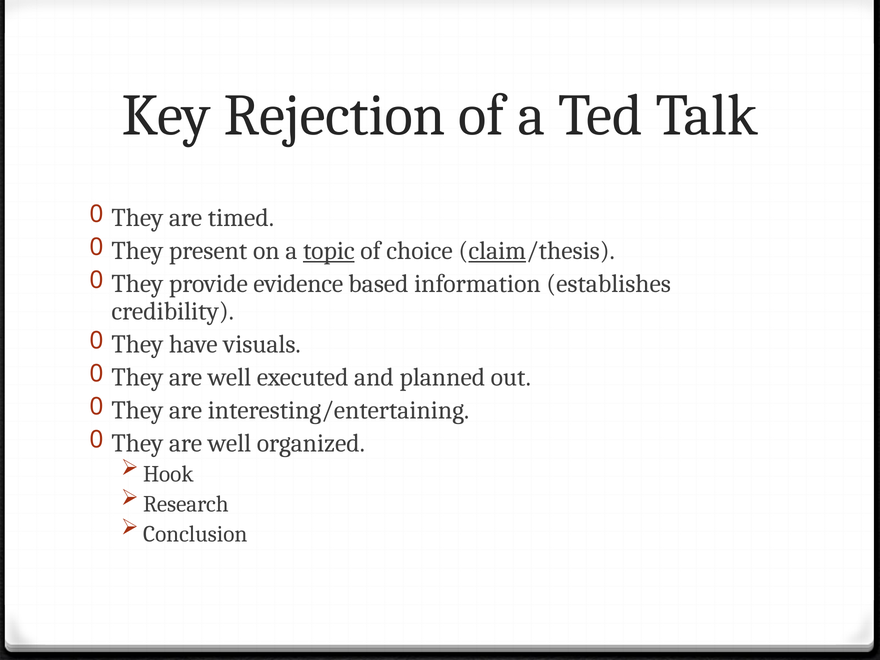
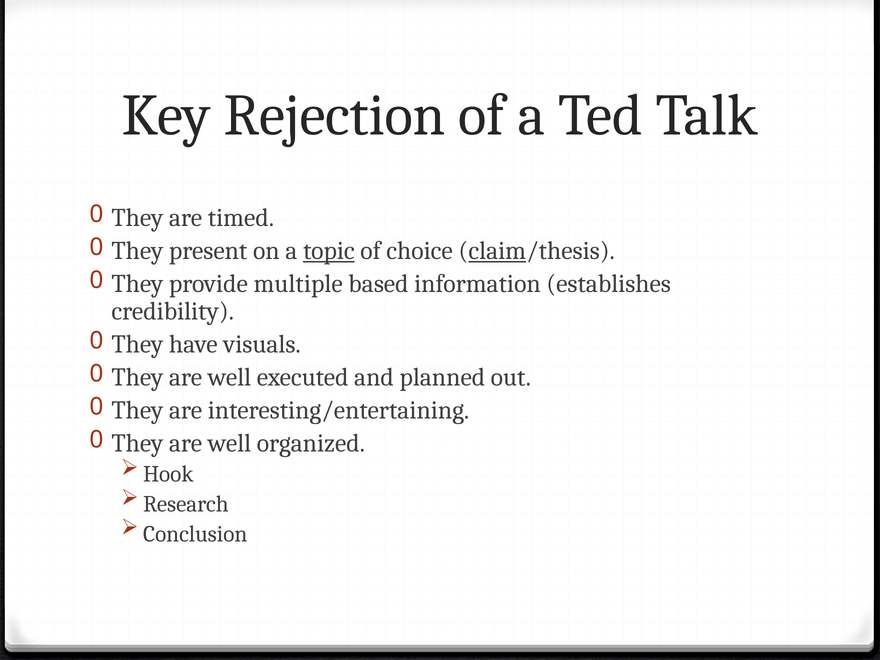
evidence: evidence -> multiple
